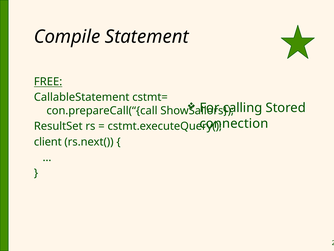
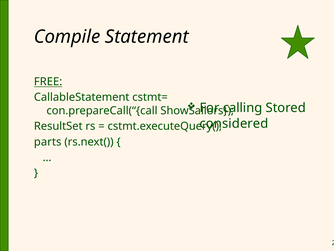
connection: connection -> considered
client: client -> parts
